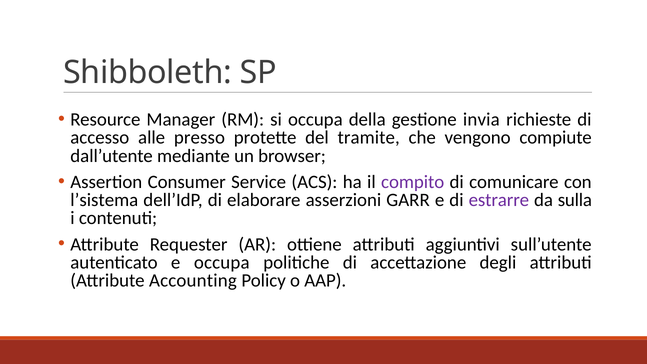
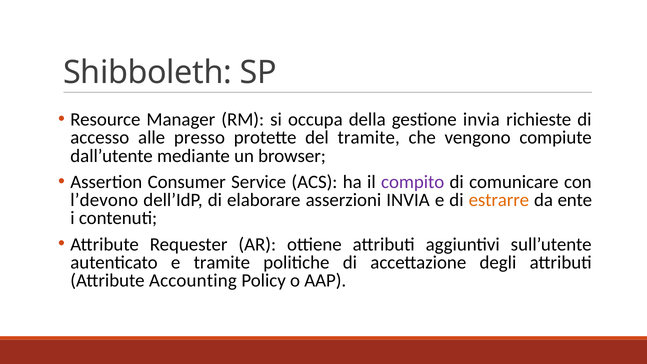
l’sistema: l’sistema -> l’devono
asserzioni GARR: GARR -> INVIA
estrarre colour: purple -> orange
sulla: sulla -> ente
e occupa: occupa -> tramite
